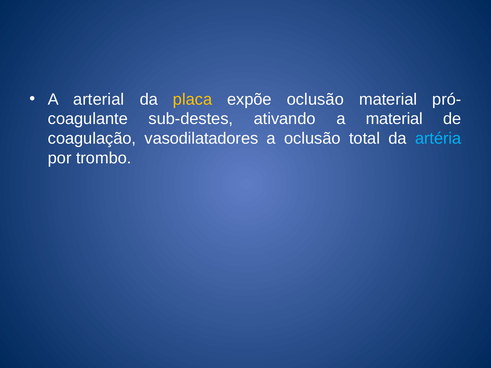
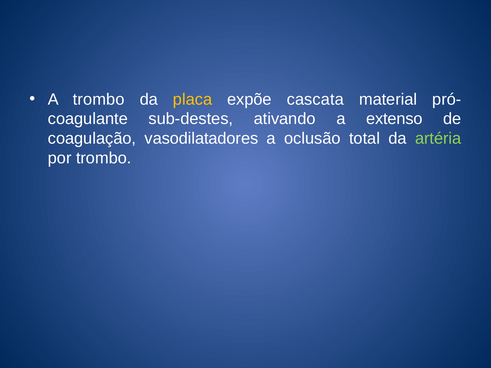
A arterial: arterial -> trombo
expõe oclusão: oclusão -> cascata
a material: material -> extenso
artéria colour: light blue -> light green
